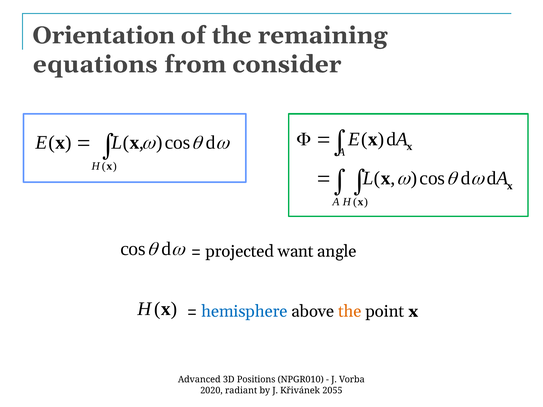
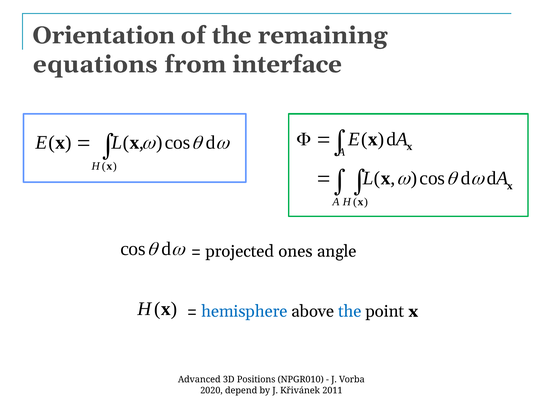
consider: consider -> interface
want: want -> ones
the at (350, 312) colour: orange -> blue
radiant: radiant -> depend
2055: 2055 -> 2011
